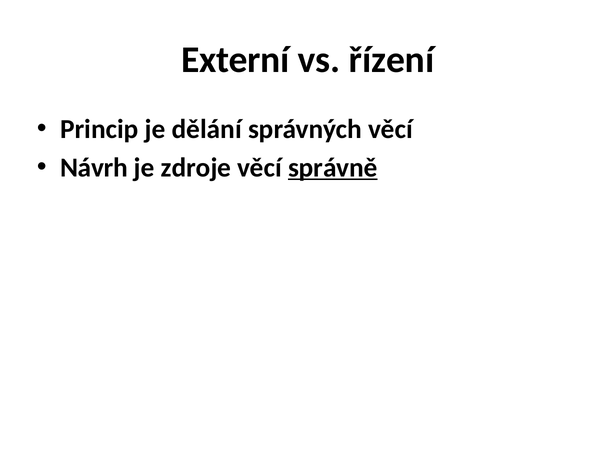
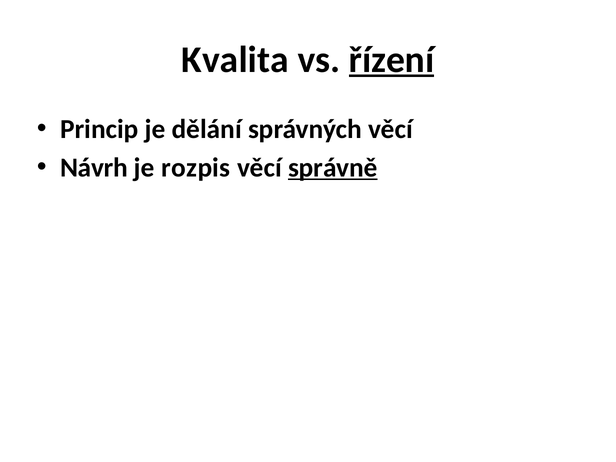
Externí: Externí -> Kvalita
řízení underline: none -> present
zdroje: zdroje -> rozpis
